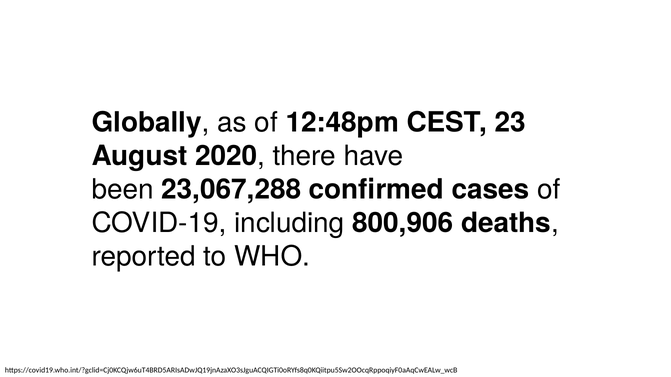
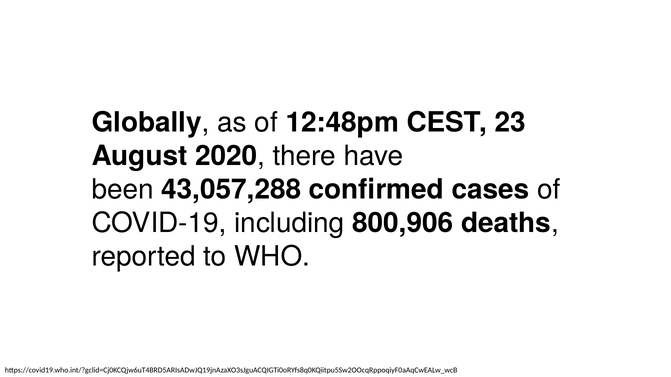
23,067,288: 23,067,288 -> 43,057,288
